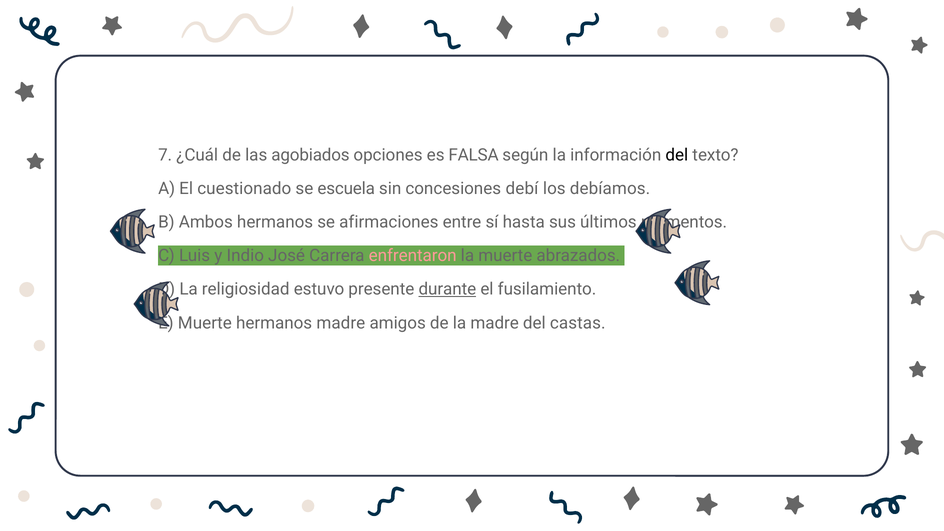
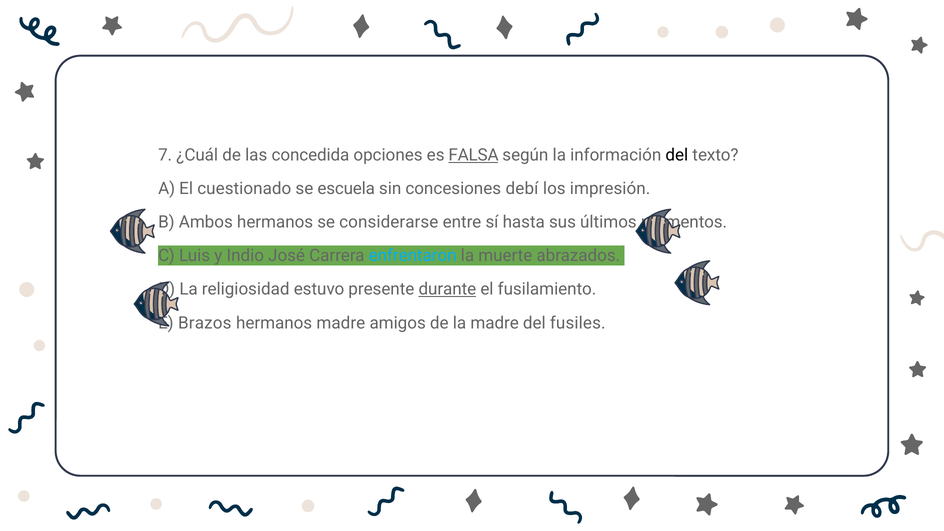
agobiados: agobiados -> concedida
FALSA underline: none -> present
debíamos: debíamos -> impresión
afirmaciones: afirmaciones -> considerarse
enfrentaron colour: pink -> light blue
Muerte at (205, 323): Muerte -> Brazos
castas: castas -> fusiles
